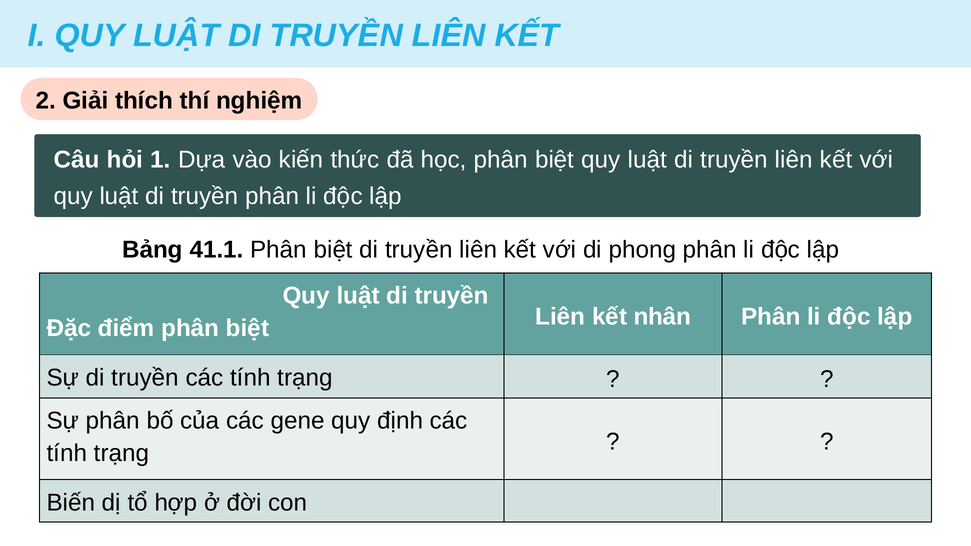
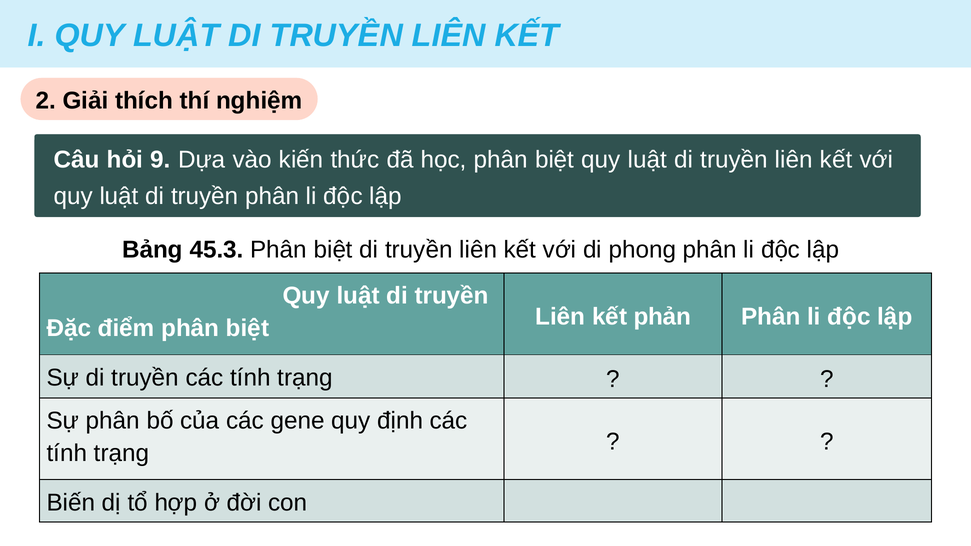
1: 1 -> 9
41.1: 41.1 -> 45.3
nhân: nhân -> phản
